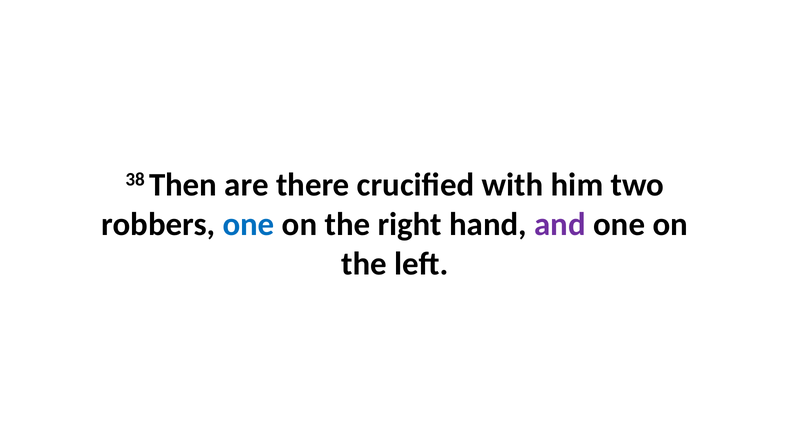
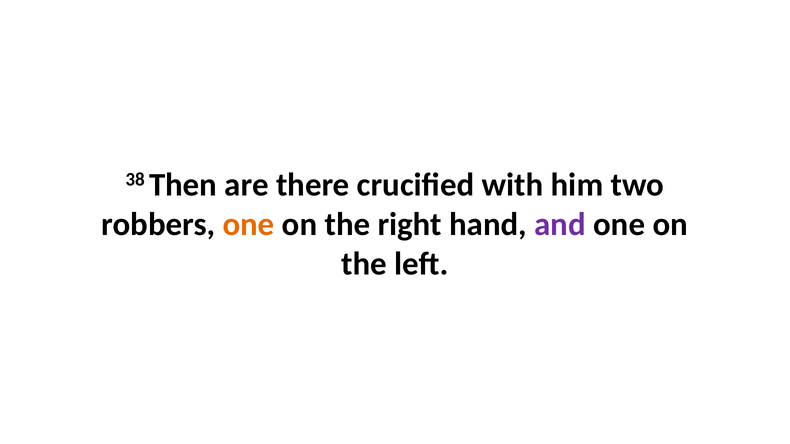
one at (248, 224) colour: blue -> orange
